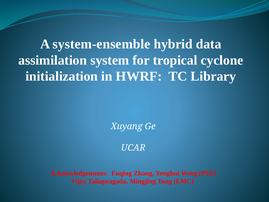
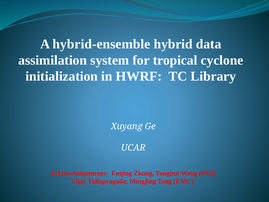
system-ensemble: system-ensemble -> hybrid-ensemble
